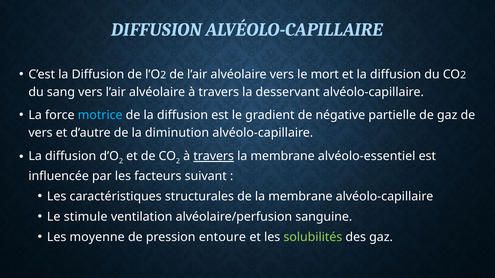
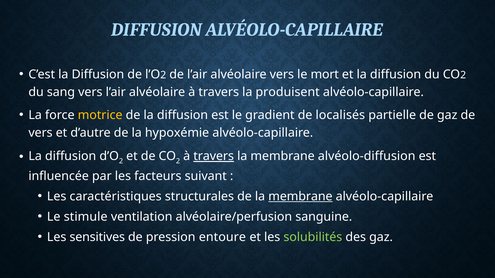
desservant: desservant -> produisent
motrice colour: light blue -> yellow
négative: négative -> localisés
diminution: diminution -> hypoxémie
alvéolo-essentiel: alvéolo-essentiel -> alvéolo-diffusion
membrane at (300, 197) underline: none -> present
moyenne: moyenne -> sensitives
